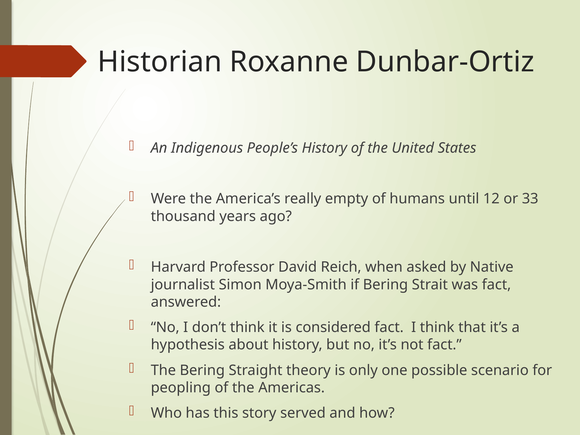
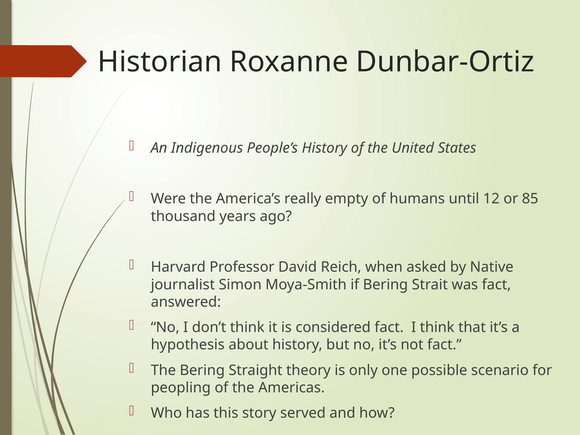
33: 33 -> 85
